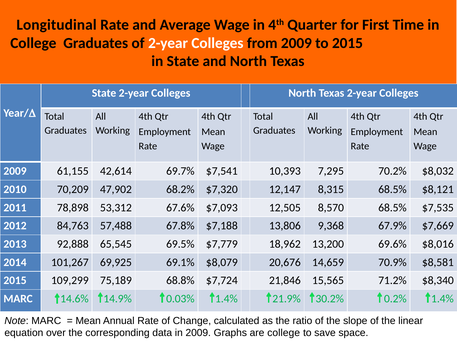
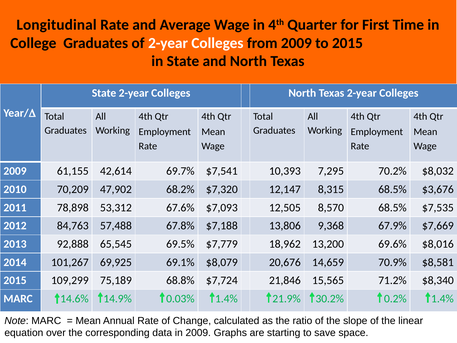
$8,121: $8,121 -> $3,676
are college: college -> starting
